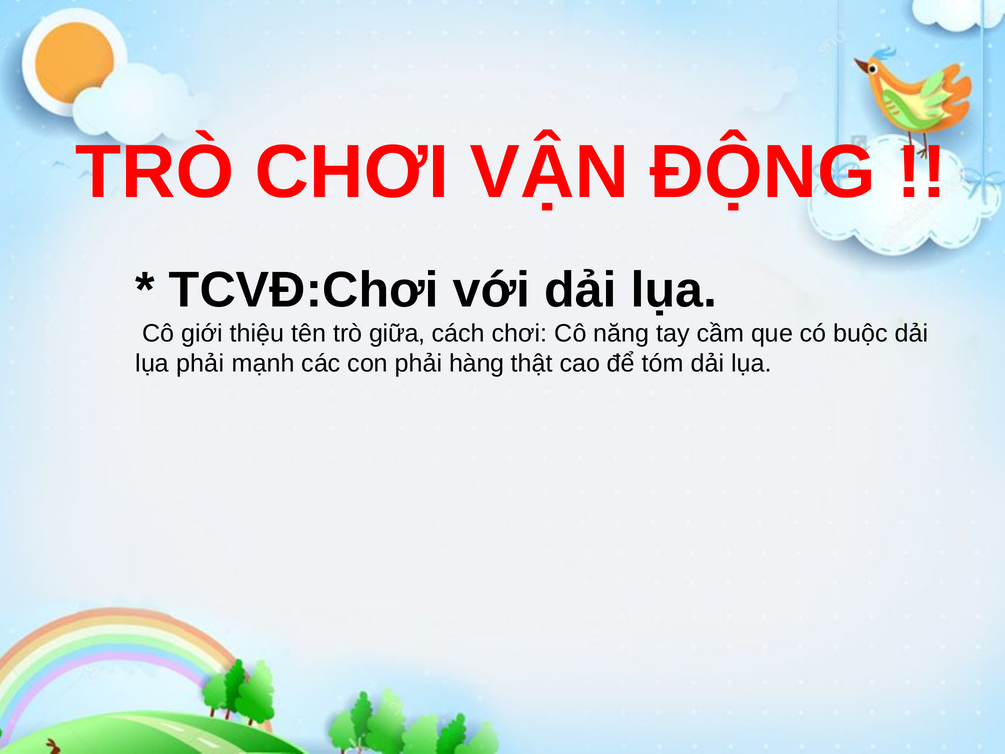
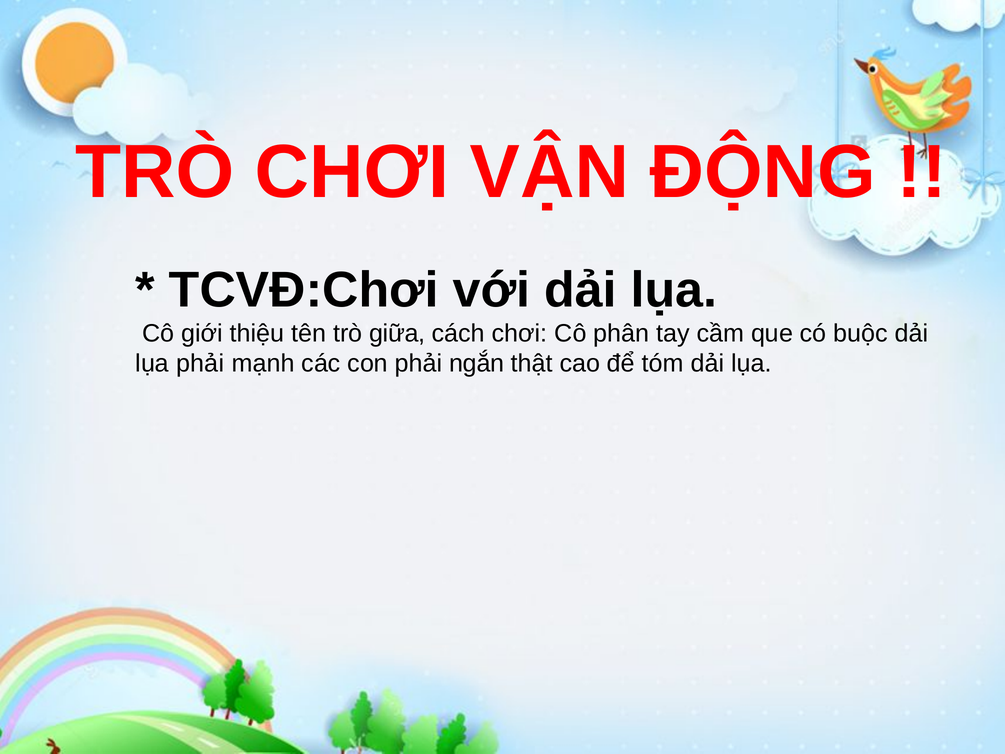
năng: năng -> phân
hàng: hàng -> ngắn
